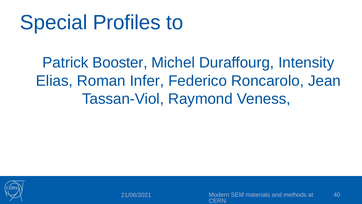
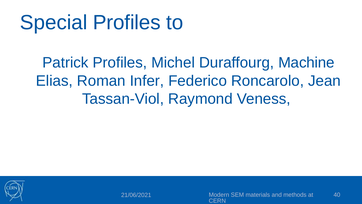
Patrick Booster: Booster -> Profiles
Intensity: Intensity -> Machine
